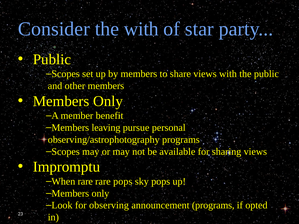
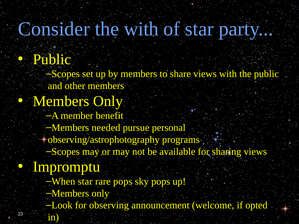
leaving: leaving -> needed
When rare: rare -> star
announcement programs: programs -> welcome
